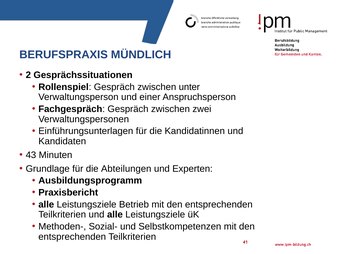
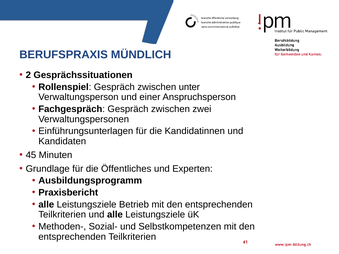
43: 43 -> 45
Abteilungen: Abteilungen -> Öffentliches
